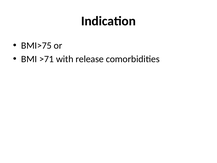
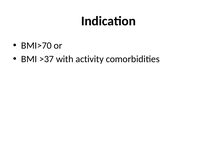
BMI>75: BMI>75 -> BMI>70
>71: >71 -> >37
release: release -> activity
